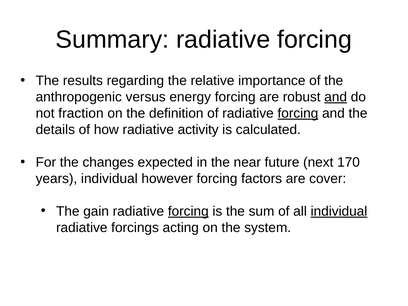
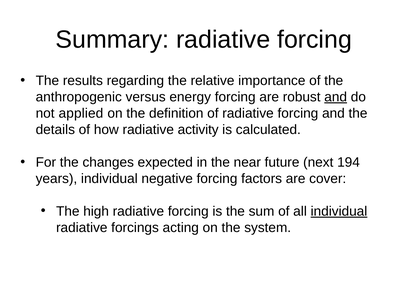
fraction: fraction -> applied
forcing at (298, 113) underline: present -> none
170: 170 -> 194
however: however -> negative
gain: gain -> high
forcing at (188, 211) underline: present -> none
